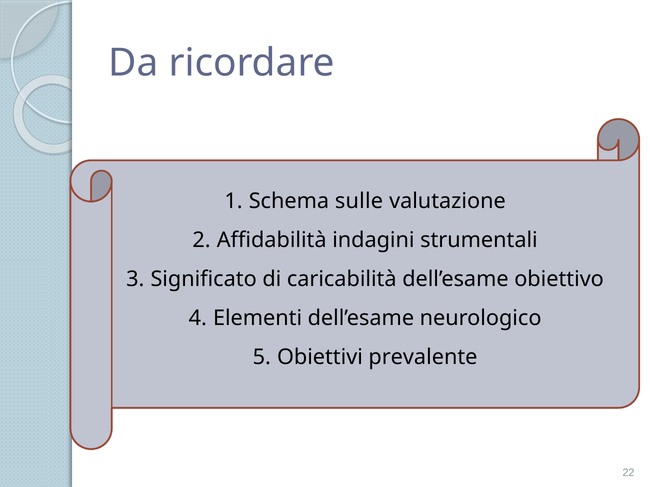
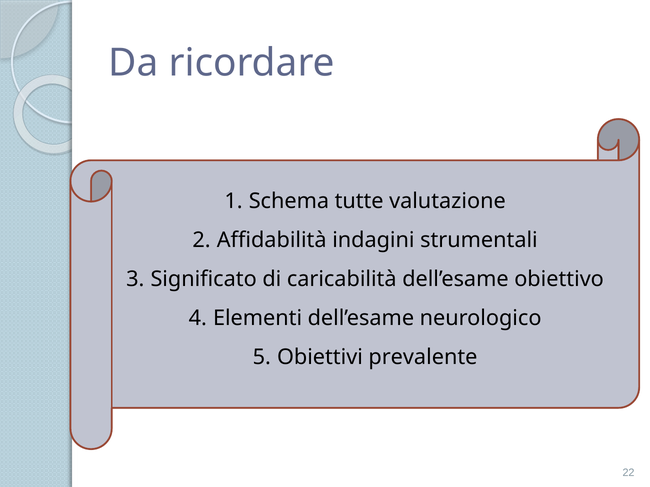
sulle: sulle -> tutte
